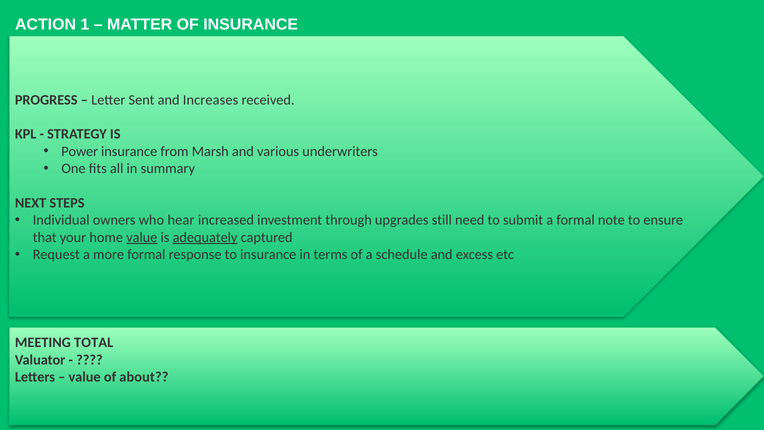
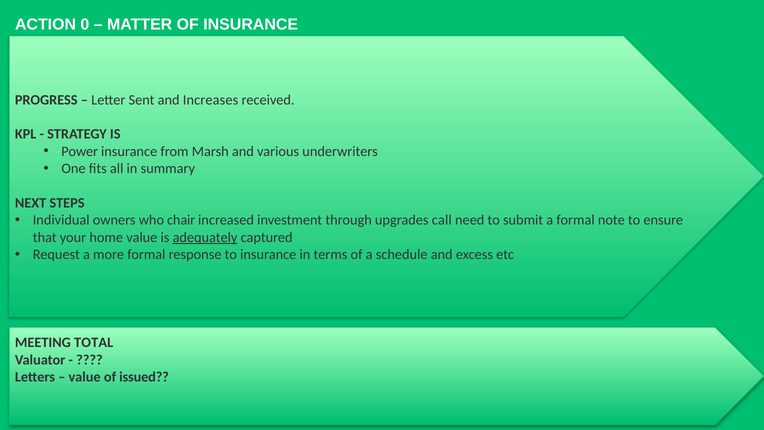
1: 1 -> 0
hear: hear -> chair
still: still -> call
value at (142, 237) underline: present -> none
about: about -> issued
